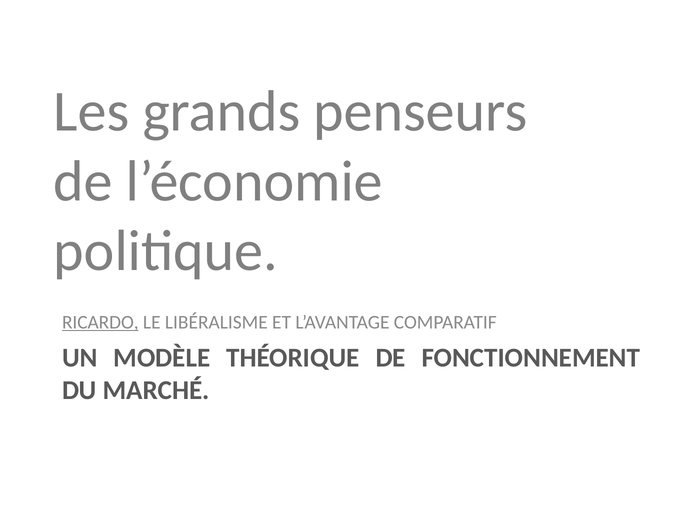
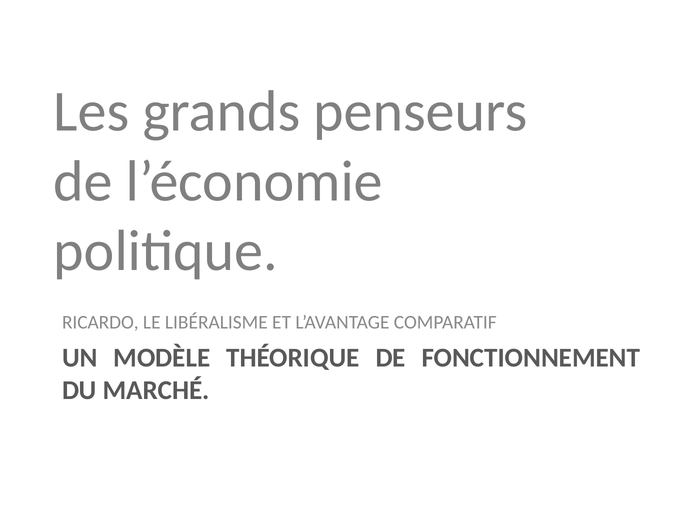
RICARDO underline: present -> none
